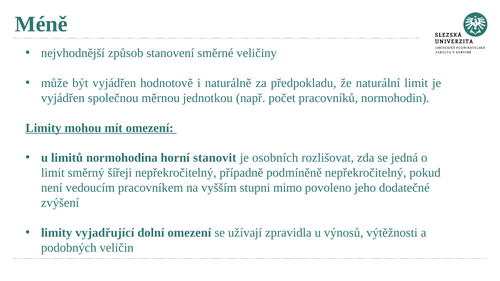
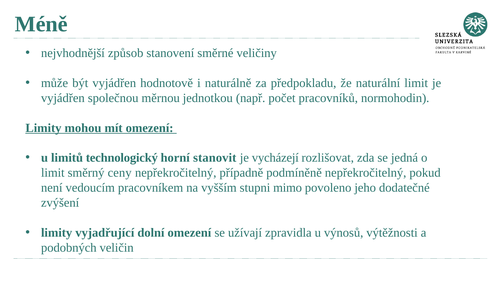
normohodina: normohodina -> technologický
osobních: osobních -> vycházejí
šířeji: šířeji -> ceny
